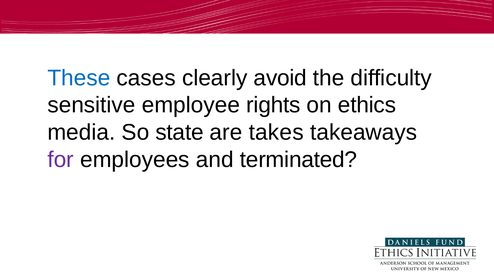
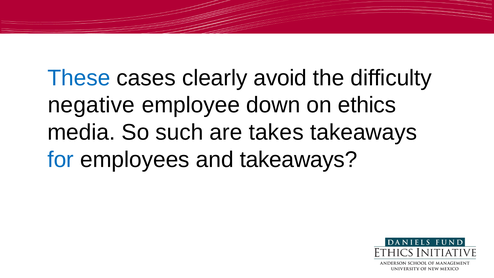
sensitive: sensitive -> negative
rights: rights -> down
state: state -> such
for colour: purple -> blue
and terminated: terminated -> takeaways
